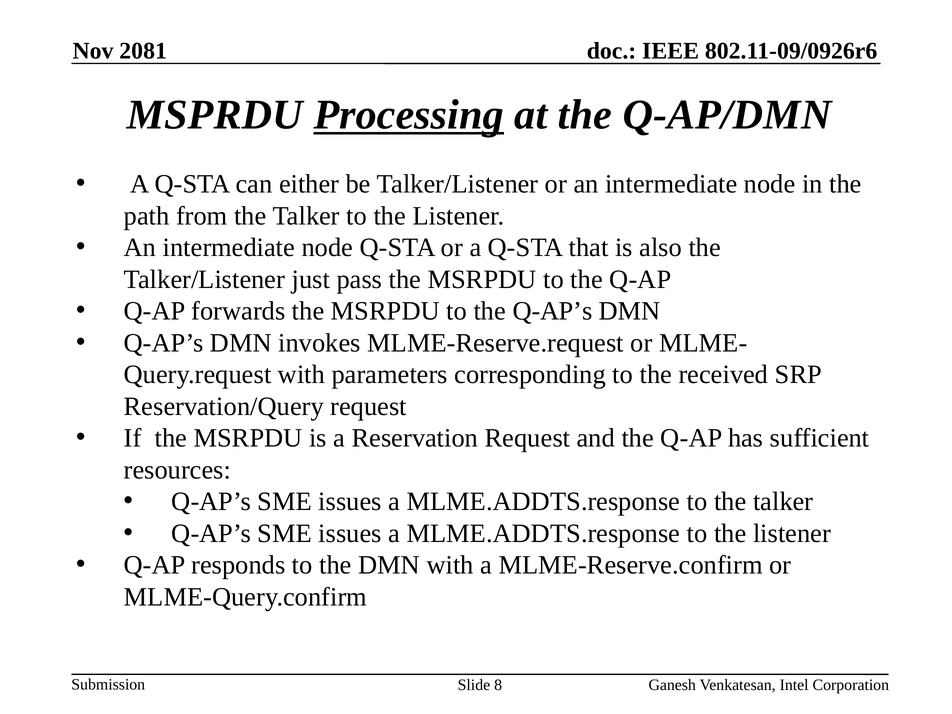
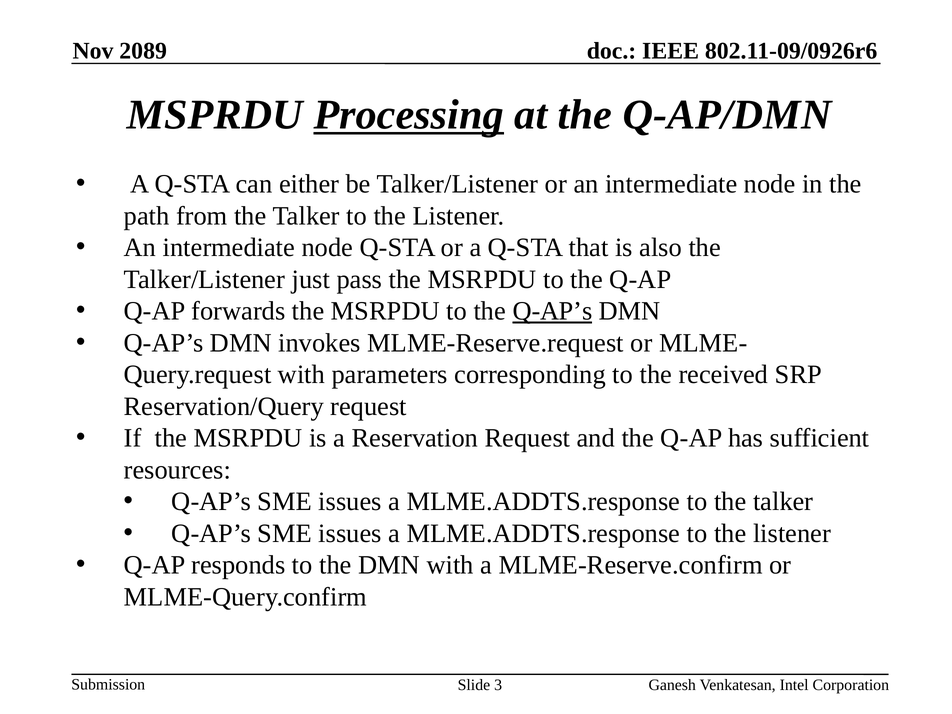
2081: 2081 -> 2089
Q-AP’s at (553, 311) underline: none -> present
8: 8 -> 3
